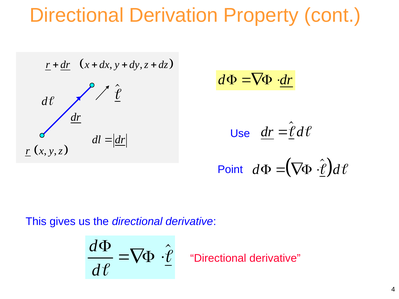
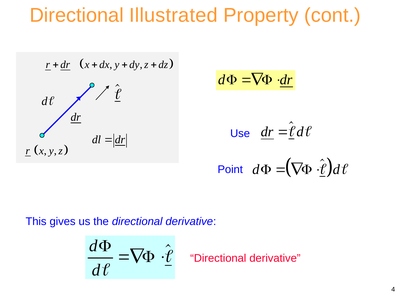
Derivation: Derivation -> Illustrated
